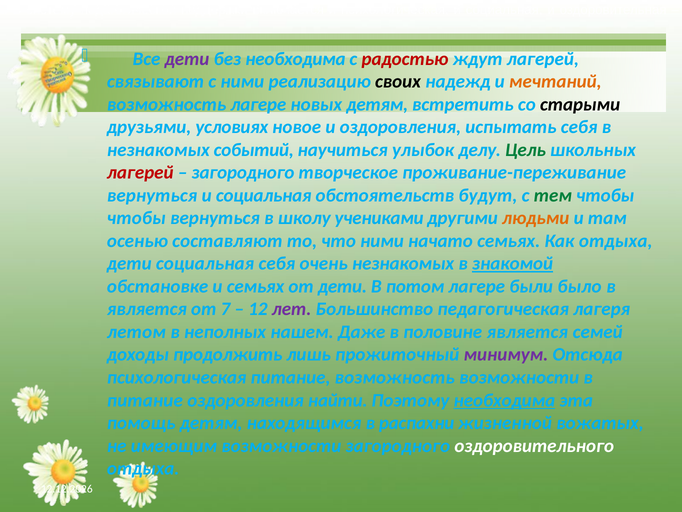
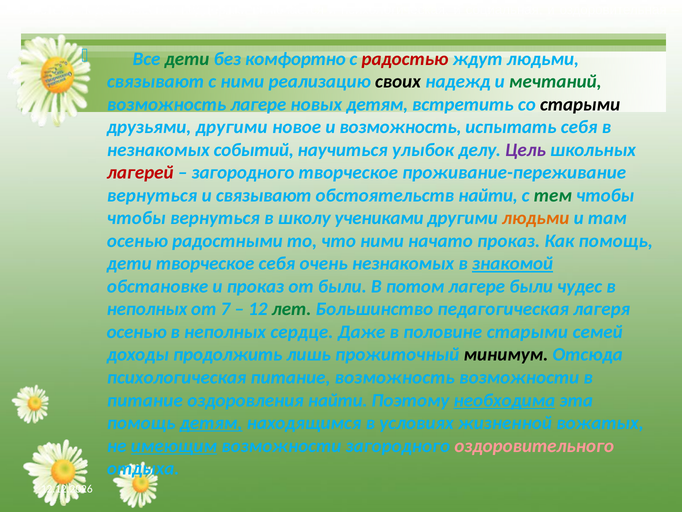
дети at (187, 59) colour: purple -> green
без необходима: необходима -> комфортно
ждут лагерей: лагерей -> людьми
мечтаний colour: orange -> green
друзьями условиях: условиях -> другими
и оздоровления: оздоровления -> возможность
Цель colour: green -> purple
социальная at (264, 195): социальная -> связывают
обстоятельств будут: будут -> найти
составляют: составляют -> радостными
начато семьях: семьях -> проказ
Как отдыха: отдыха -> помощь
дети социальная: социальная -> творческое
и семьях: семьях -> проказ
от дети: дети -> были
было: было -> чудес
является at (147, 309): является -> неполных
лет colour: purple -> green
летом at (136, 332): летом -> осенью
нашем: нашем -> сердце
половине является: является -> старыми
минимум colour: purple -> black
детям at (211, 423) underline: none -> present
распахни: распахни -> условиях
имеющим at (174, 445) underline: none -> present
оздоровительного at (534, 445) colour: white -> pink
